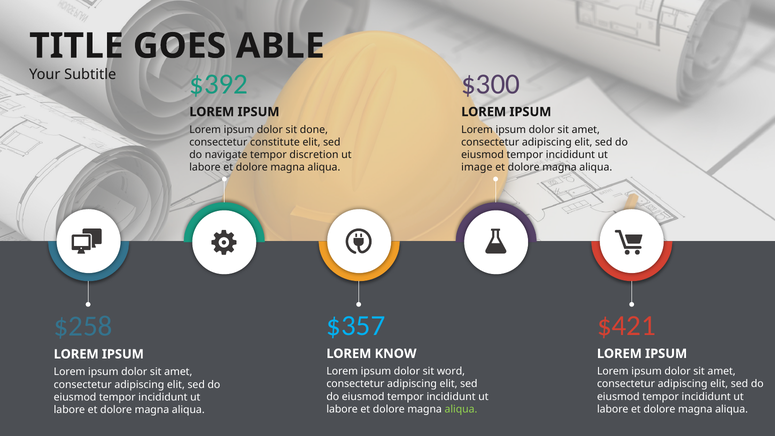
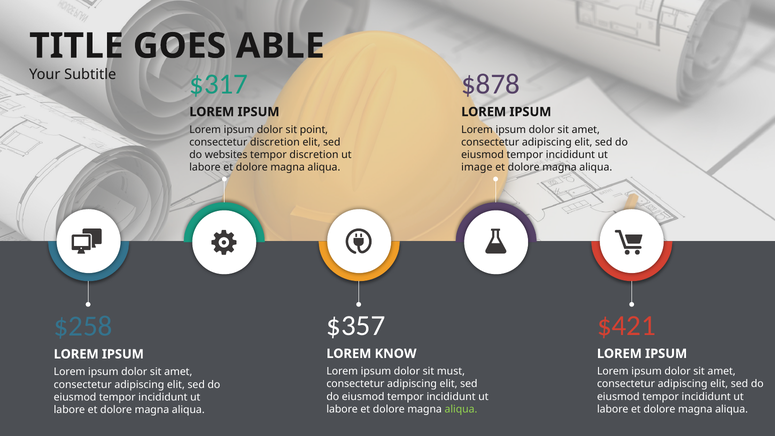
$392: $392 -> $317
$300: $300 -> $878
done: done -> point
consectetur constitute: constitute -> discretion
navigate: navigate -> websites
$357 colour: light blue -> white
word: word -> must
